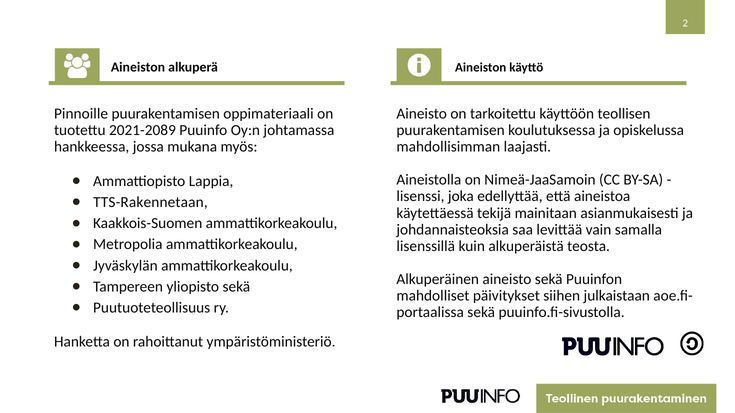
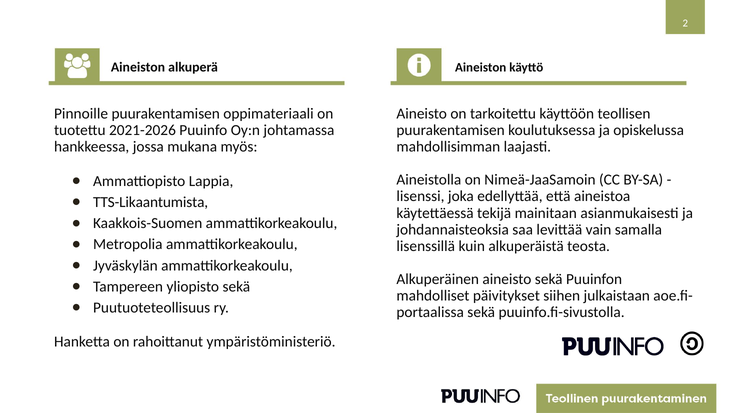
2021-2089: 2021-2089 -> 2021-2026
TTS-Rakennetaan: TTS-Rakennetaan -> TTS-Likaantumista
